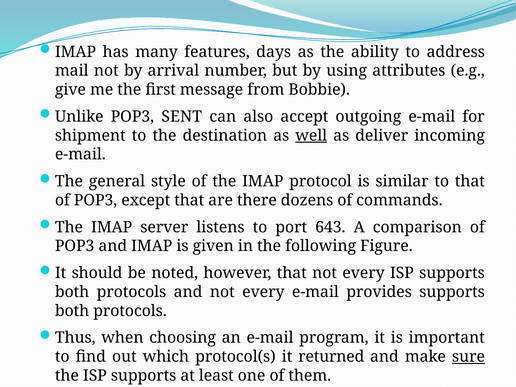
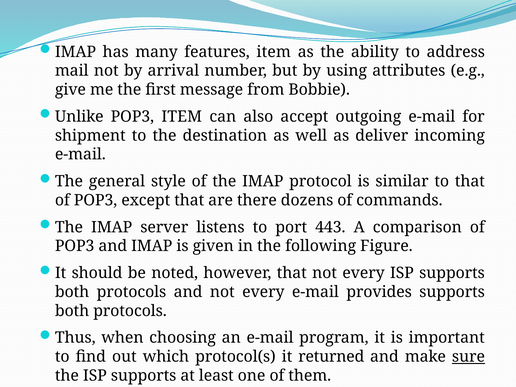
features days: days -> item
POP3 SENT: SENT -> ITEM
well underline: present -> none
643: 643 -> 443
